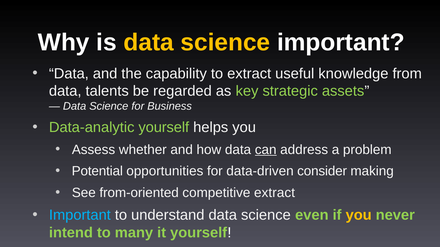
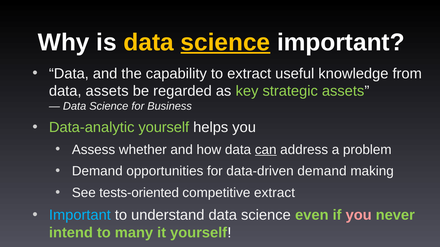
science at (225, 42) underline: none -> present
data talents: talents -> assets
Potential at (97, 172): Potential -> Demand
data-driven consider: consider -> demand
from-oriented: from-oriented -> tests-oriented
you at (359, 216) colour: yellow -> pink
